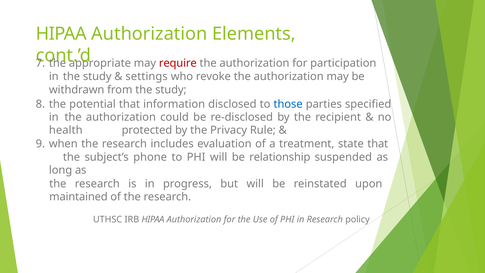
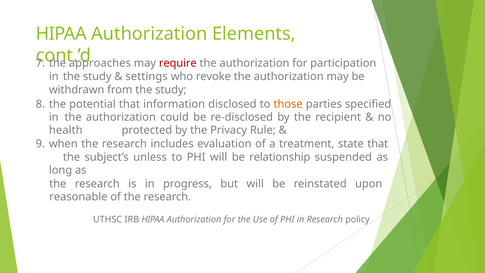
appropriate: appropriate -> approaches
those colour: blue -> orange
phone: phone -> unless
maintained: maintained -> reasonable
